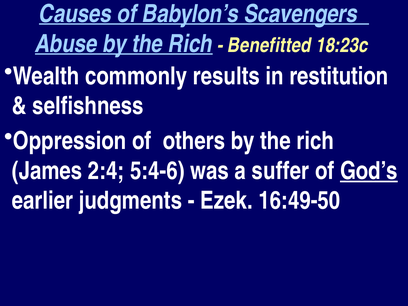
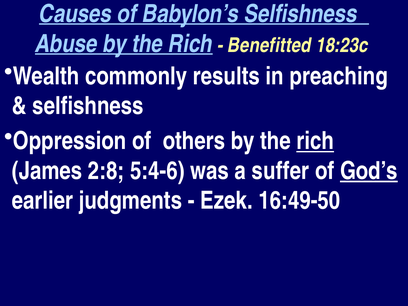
Babylon’s Scavengers: Scavengers -> Selfishness
restitution: restitution -> preaching
rich at (315, 141) underline: none -> present
2:4: 2:4 -> 2:8
